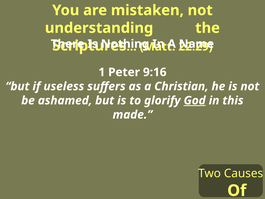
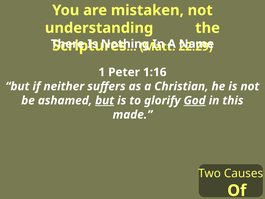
9:16: 9:16 -> 1:16
useless: useless -> neither
but at (105, 100) underline: none -> present
